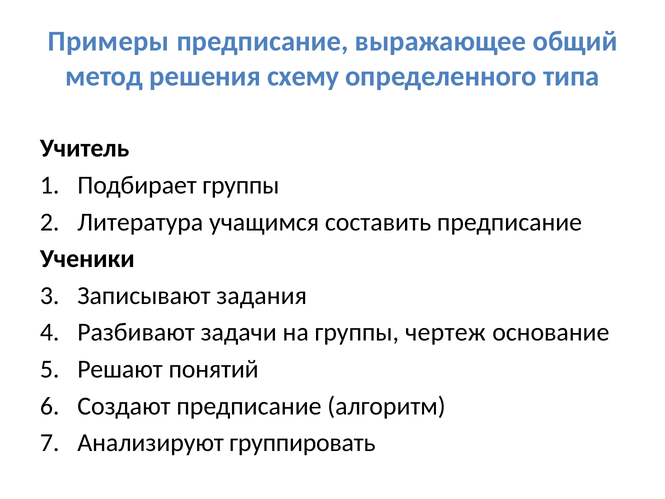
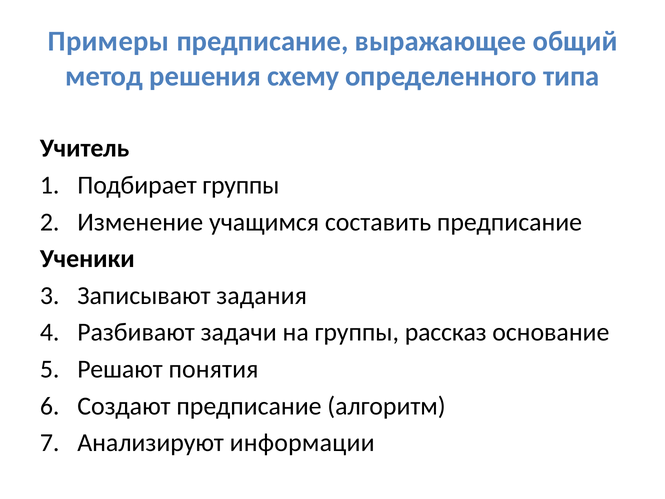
Литература: Литература -> Изменение
чертеж: чертеж -> рассказ
понятий: понятий -> понятия
группировать: группировать -> информации
